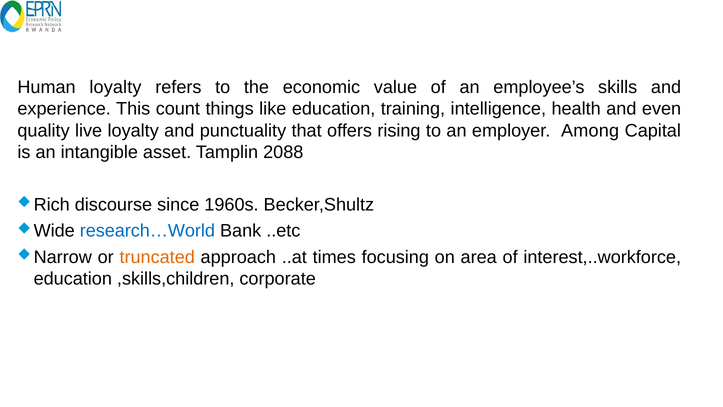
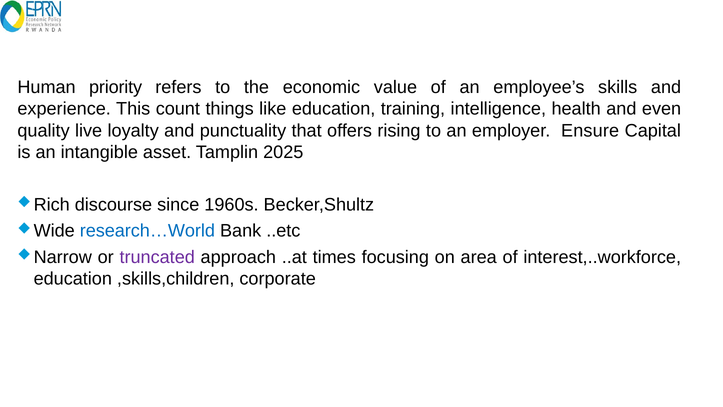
Human loyalty: loyalty -> priority
Among: Among -> Ensure
2088: 2088 -> 2025
truncated colour: orange -> purple
